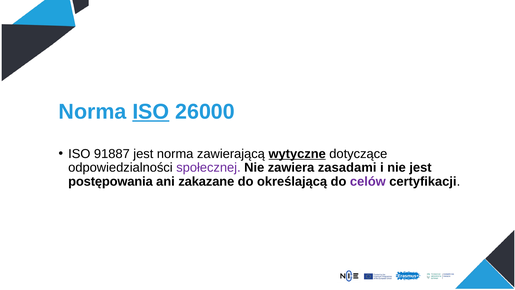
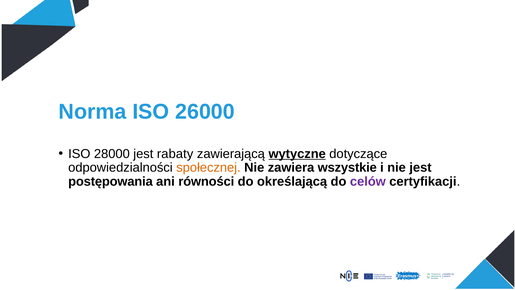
ISO at (151, 112) underline: present -> none
91887: 91887 -> 28000
jest norma: norma -> rabaty
społecznej colour: purple -> orange
zasadami: zasadami -> wszystkie
zakazane: zakazane -> równości
